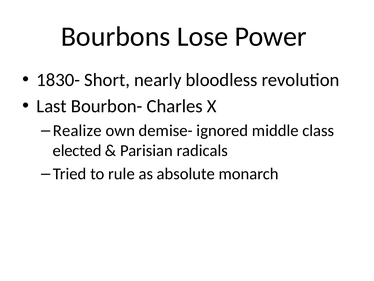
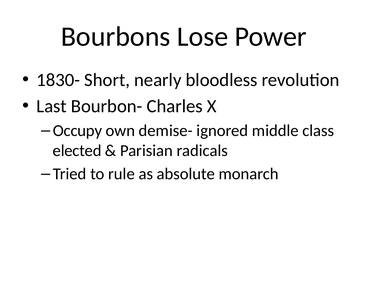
Realize: Realize -> Occupy
